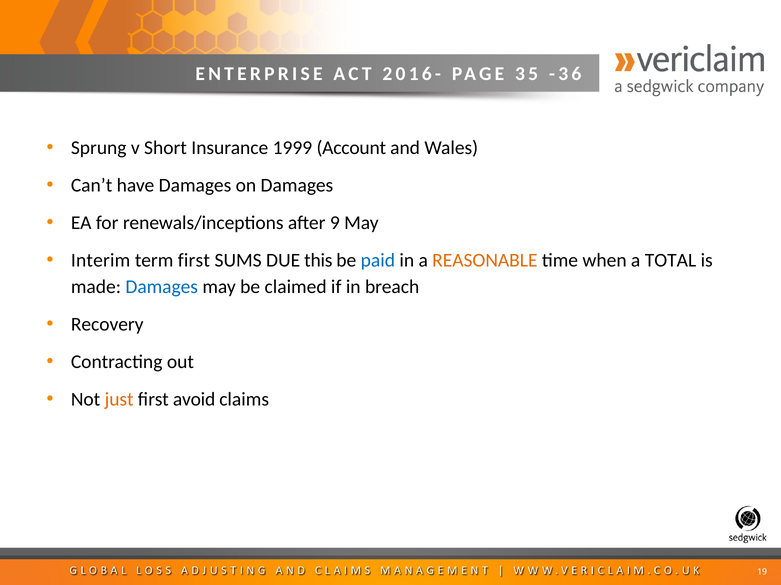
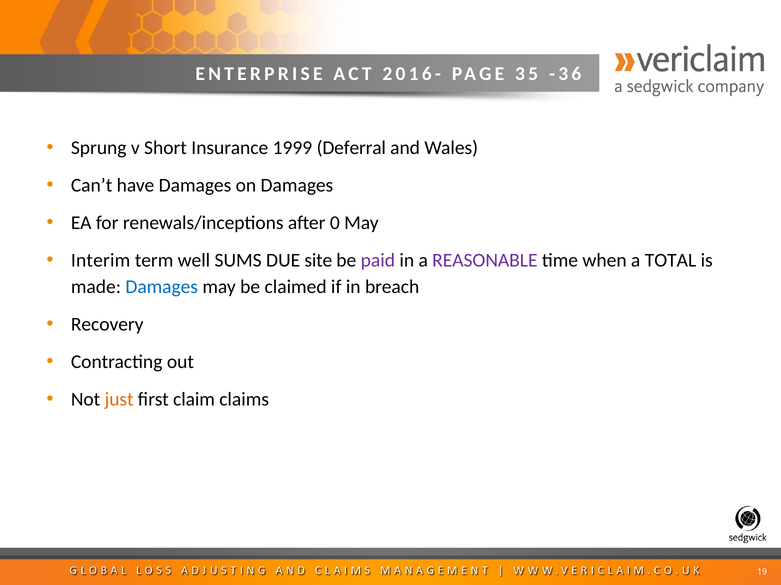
Account: Account -> Deferral
9: 9 -> 0
term first: first -> well
this: this -> site
paid colour: blue -> purple
REASONABLE colour: orange -> purple
avoid: avoid -> claim
